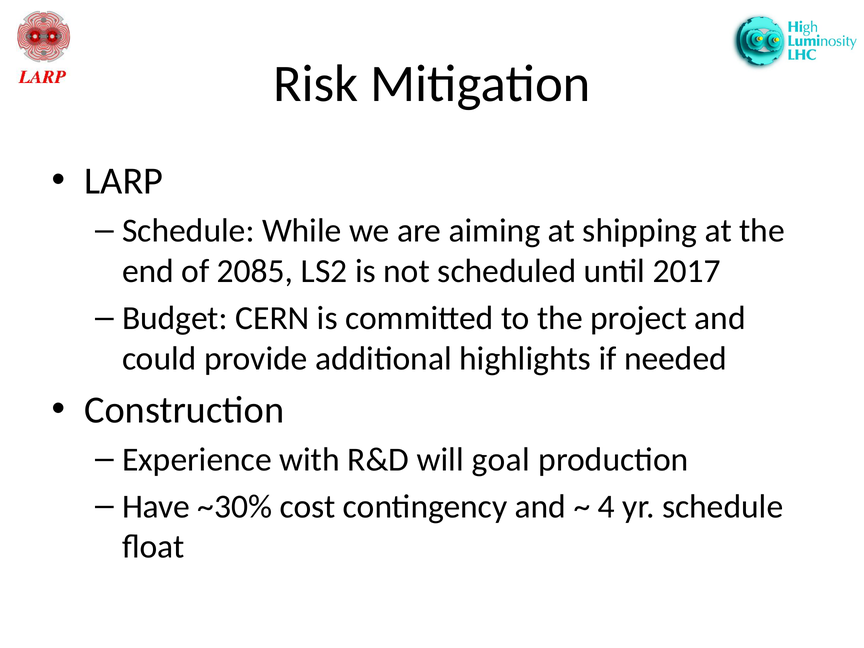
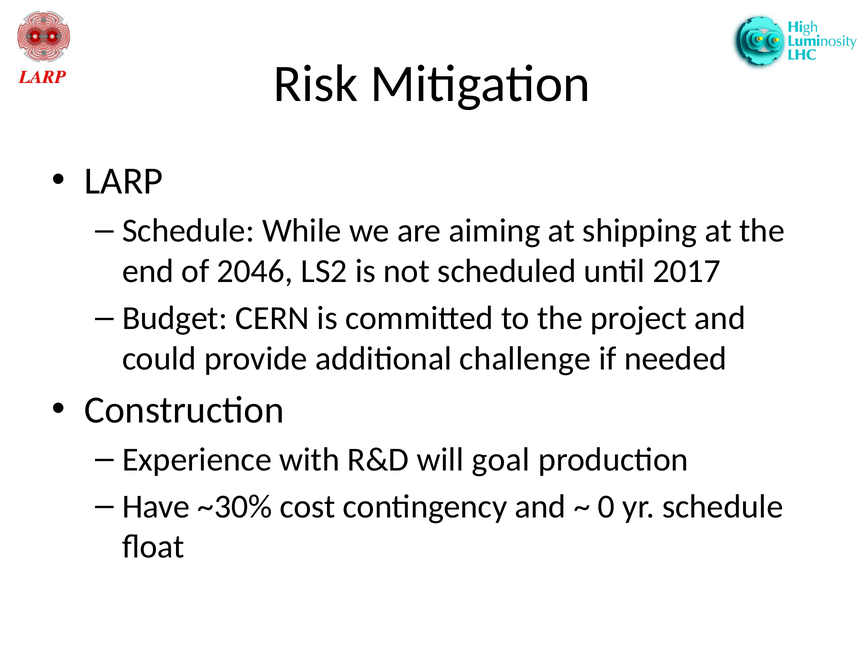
2085: 2085 -> 2046
highlights: highlights -> challenge
4: 4 -> 0
